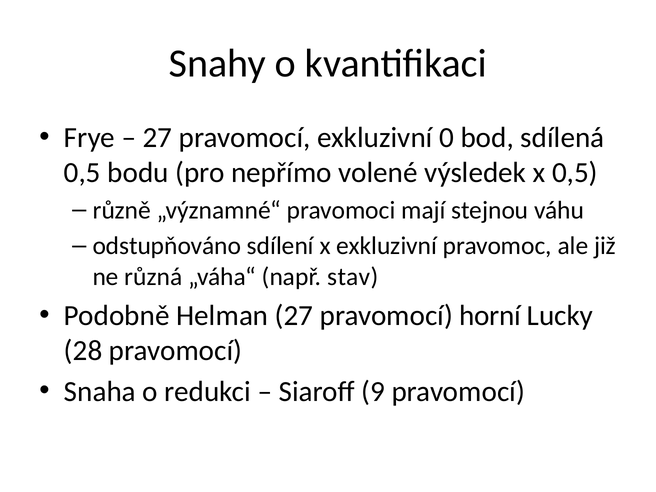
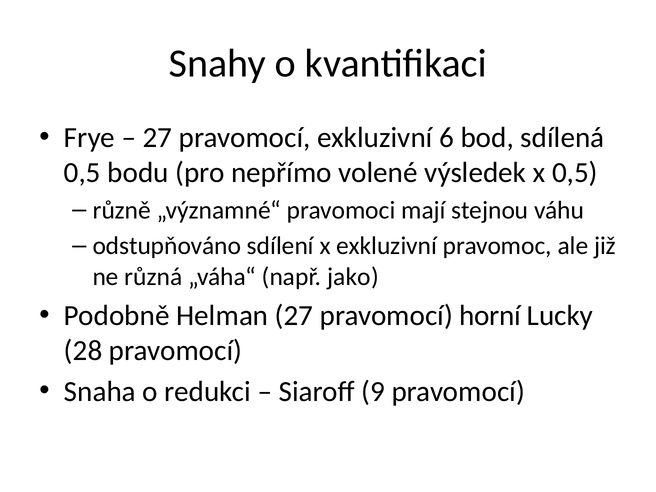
0: 0 -> 6
stav: stav -> jako
